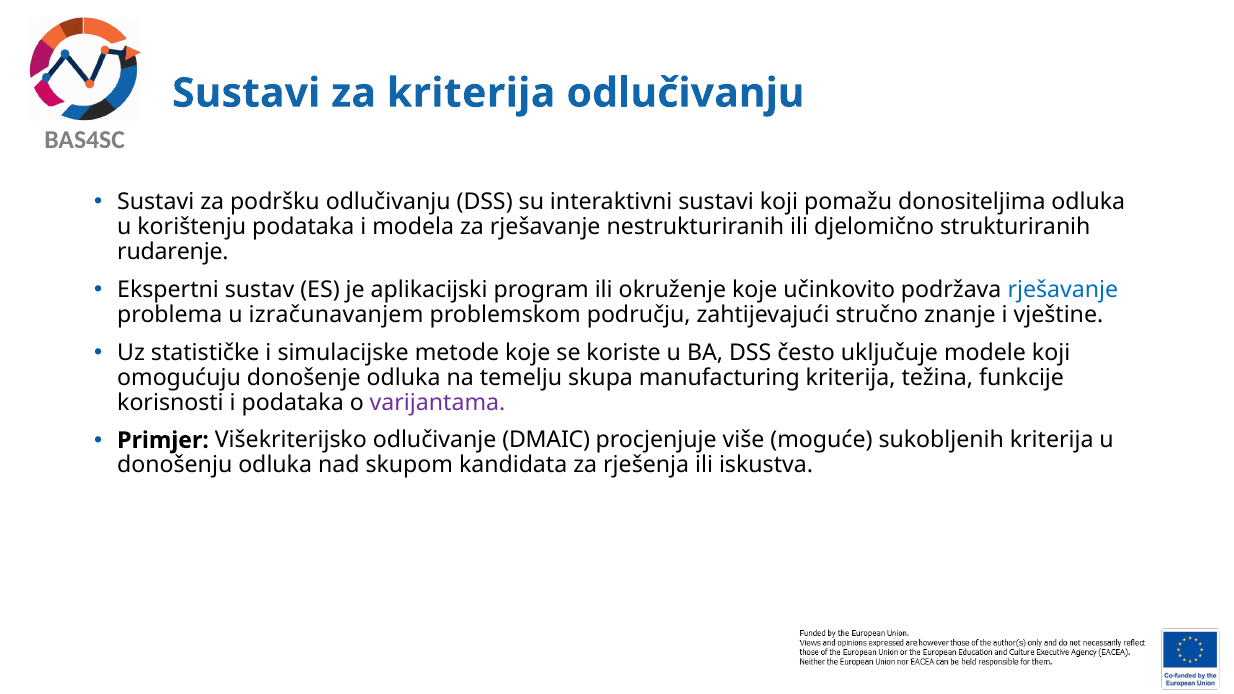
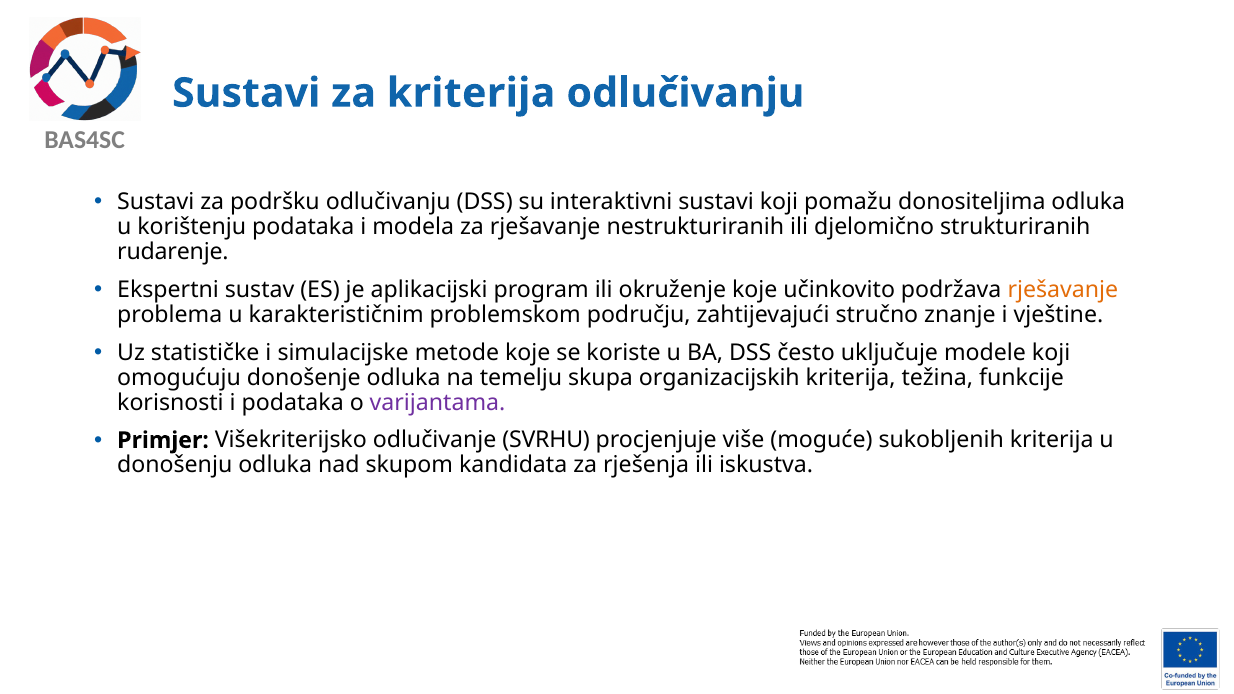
rješavanje at (1063, 290) colour: blue -> orange
izračunavanjem: izračunavanjem -> karakterističnim
manufacturing: manufacturing -> organizacijskih
DMAIC: DMAIC -> SVRHU
